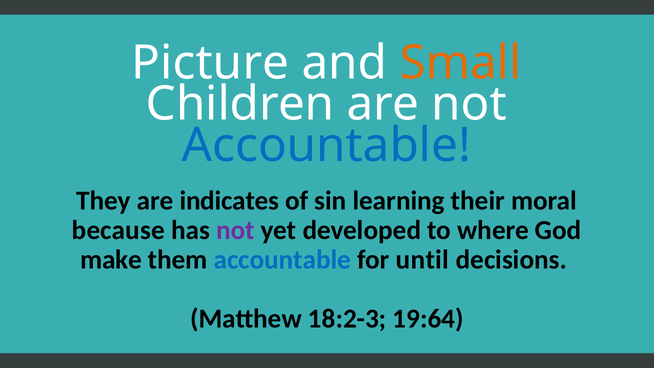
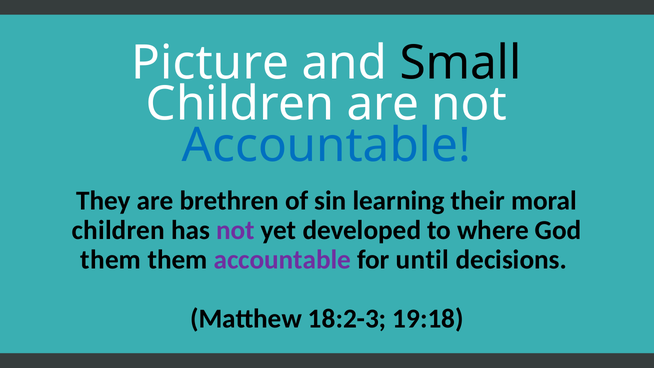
Small colour: orange -> black
indicates: indicates -> brethren
because at (118, 230): because -> children
make at (111, 260): make -> them
accountable at (282, 260) colour: blue -> purple
19:64: 19:64 -> 19:18
